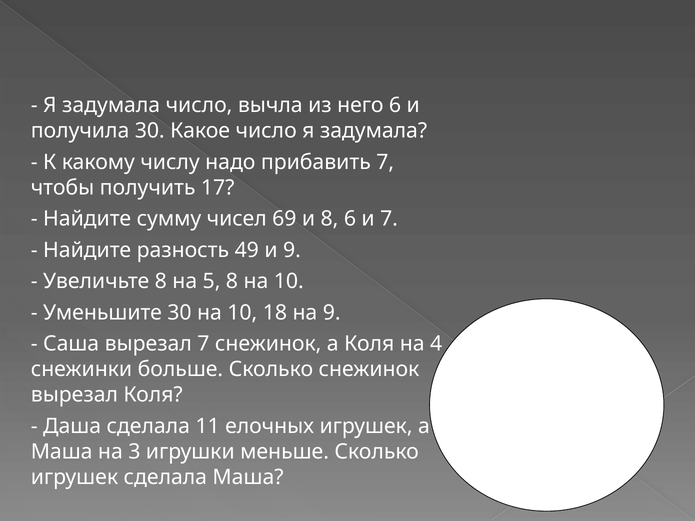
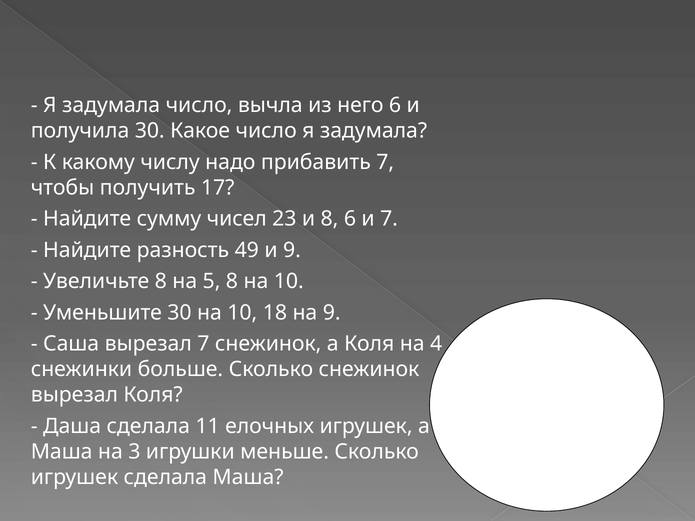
69: 69 -> 23
